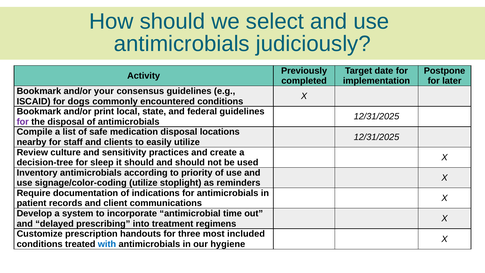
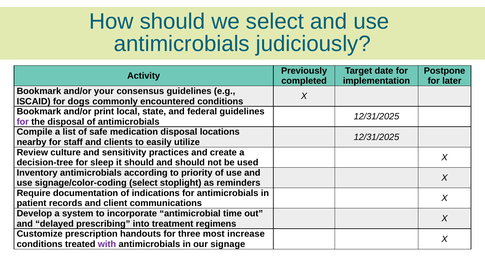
signage/color-coding utilize: utilize -> select
included: included -> increase
with colour: blue -> purple
hygiene: hygiene -> signage
